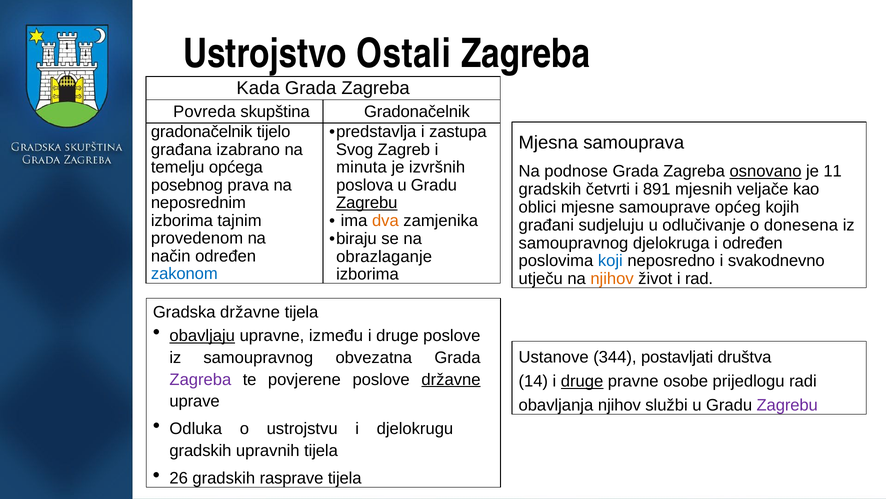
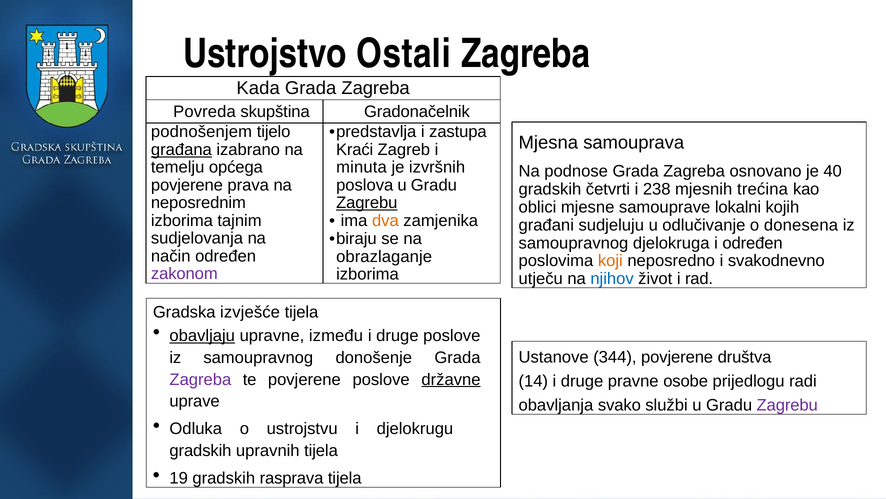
gradonačelnik at (202, 132): gradonačelnik -> podnošenjem
građana underline: none -> present
Svog: Svog -> Kraći
osnovano underline: present -> none
11: 11 -> 40
posebnog at (187, 185): posebnog -> povjerene
891: 891 -> 238
veljače: veljače -> trećina
općeg: općeg -> lokalni
provedenom: provedenom -> sudjelovanja
koji colour: blue -> orange
zakonom colour: blue -> purple
njihov at (612, 278) colour: orange -> blue
Gradska državne: državne -> izvješće
344 postavljati: postavljati -> povjerene
obvezatna: obvezatna -> donošenje
druge at (582, 381) underline: present -> none
obavljanja njihov: njihov -> svako
26: 26 -> 19
rasprave: rasprave -> rasprava
